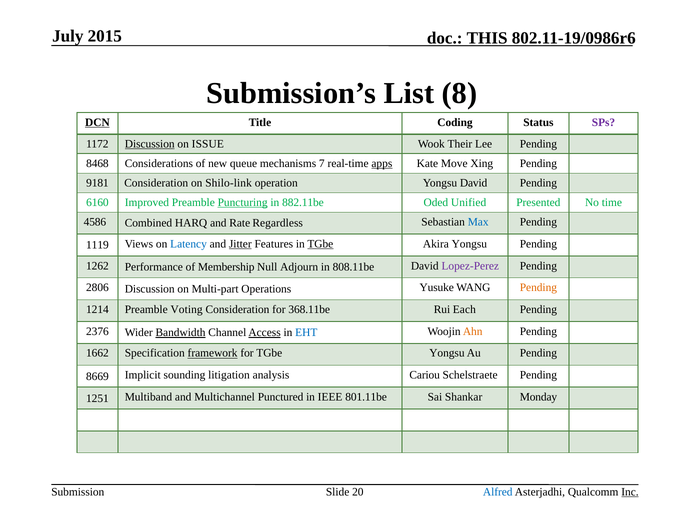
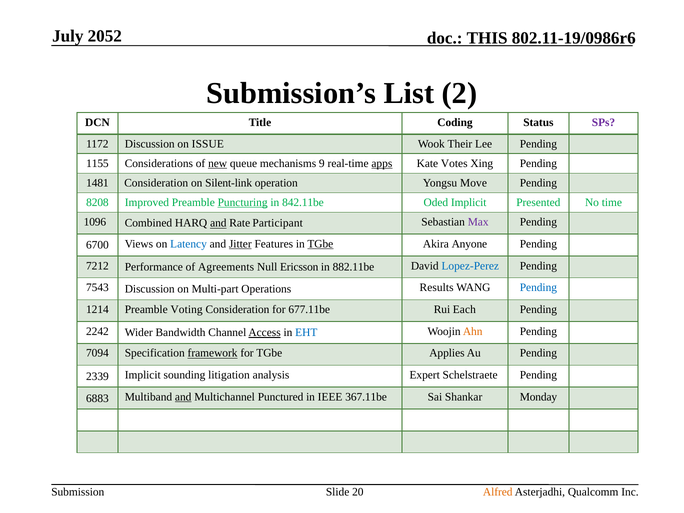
2015: 2015 -> 2052
8: 8 -> 2
DCN underline: present -> none
Discussion at (150, 144) underline: present -> none
8468: 8468 -> 1155
new underline: none -> present
7: 7 -> 9
Move: Move -> Votes
9181: 9181 -> 1481
Shilo-link: Shilo-link -> Silent-link
Yongsu David: David -> Move
6160: 6160 -> 8208
882.11be: 882.11be -> 842.11be
Oded Unified: Unified -> Implicit
4586: 4586 -> 1096
and at (218, 223) underline: none -> present
Regardless: Regardless -> Participant
Max colour: blue -> purple
1119: 1119 -> 6700
Akira Yongsu: Yongsu -> Anyone
1262: 1262 -> 7212
Membership: Membership -> Agreements
Adjourn: Adjourn -> Ericsson
808.11be: 808.11be -> 882.11be
Lopez-Perez colour: purple -> blue
2806: 2806 -> 7543
Yusuke: Yusuke -> Results
Pending at (538, 288) colour: orange -> blue
368.11be: 368.11be -> 677.11be
2376: 2376 -> 2242
Bandwidth underline: present -> none
1662: 1662 -> 7094
TGbe Yongsu: Yongsu -> Applies
8669: 8669 -> 2339
Cariou: Cariou -> Expert
1251: 1251 -> 6883
and at (183, 397) underline: none -> present
801.11be: 801.11be -> 367.11be
Alfred colour: blue -> orange
Inc underline: present -> none
